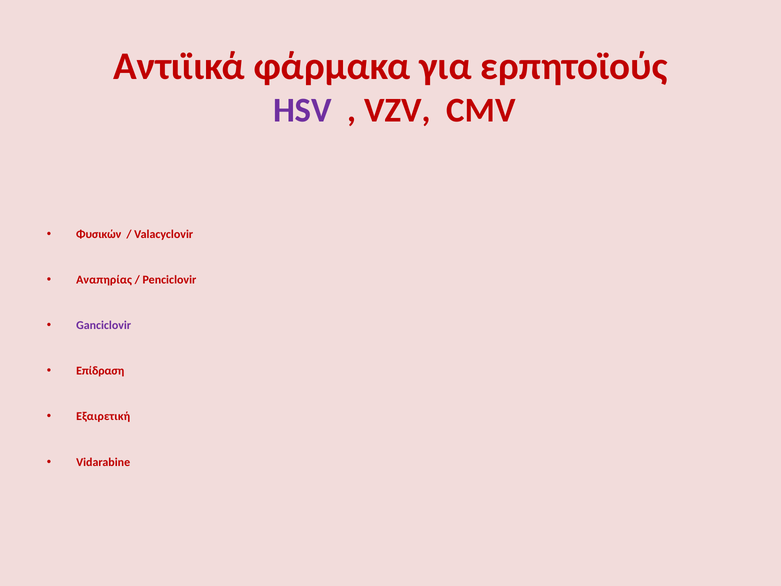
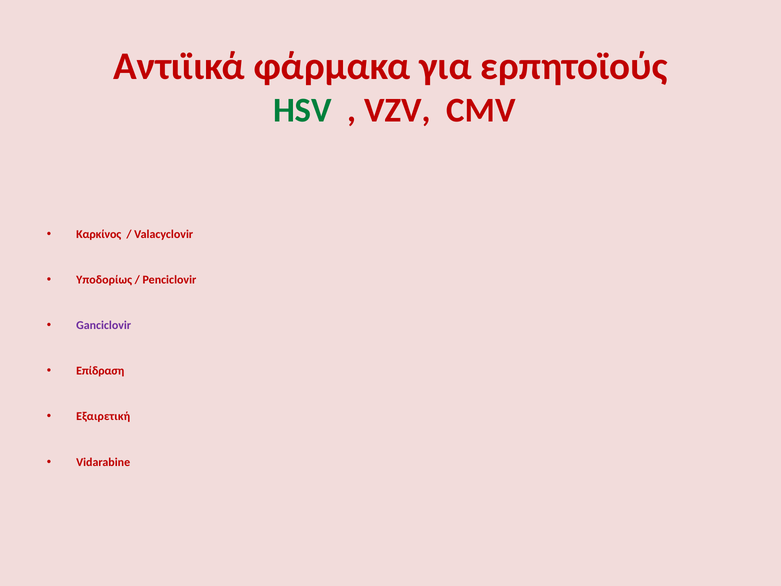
HSV colour: purple -> green
Φυσικών: Φυσικών -> Καρκίνος
Αναπηρίας: Αναπηρίας -> Υποδορίως
